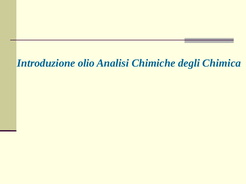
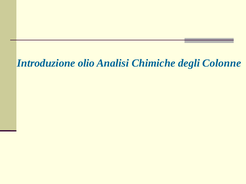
Chimica: Chimica -> Colonne
